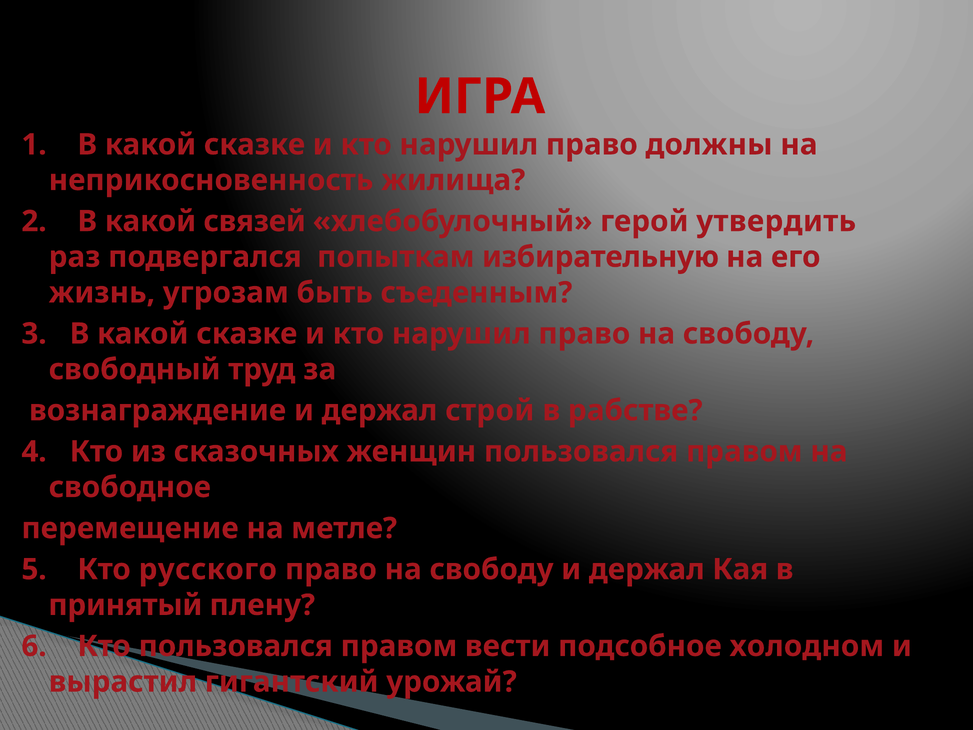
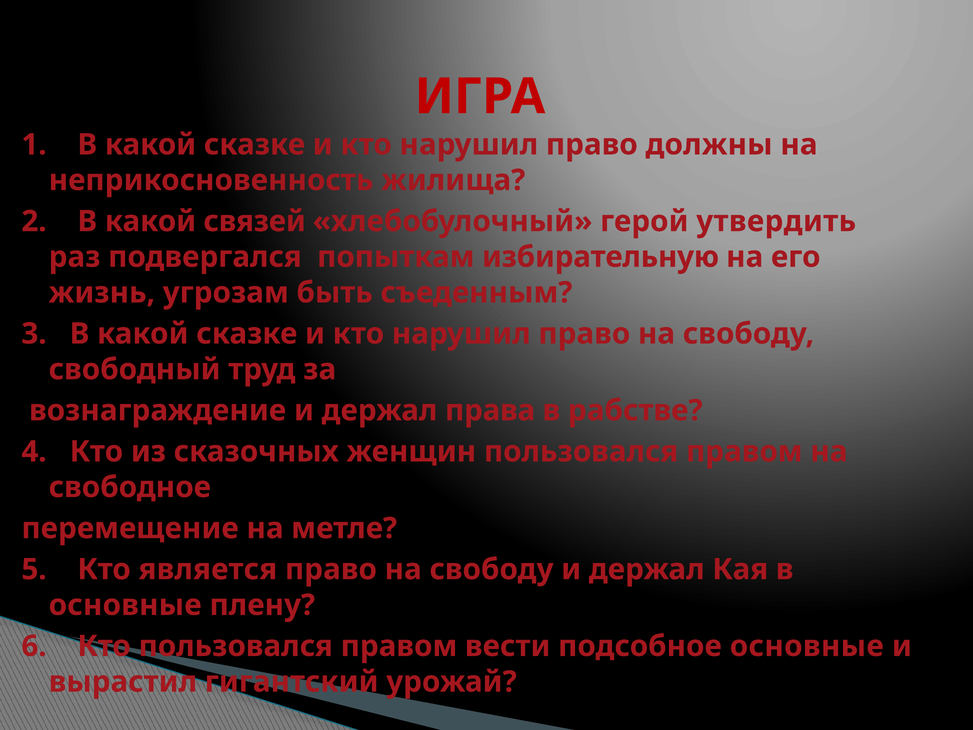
строй: строй -> права
русского: русского -> является
принятый at (125, 605): принятый -> основные
подсобное холодном: холодном -> основные
